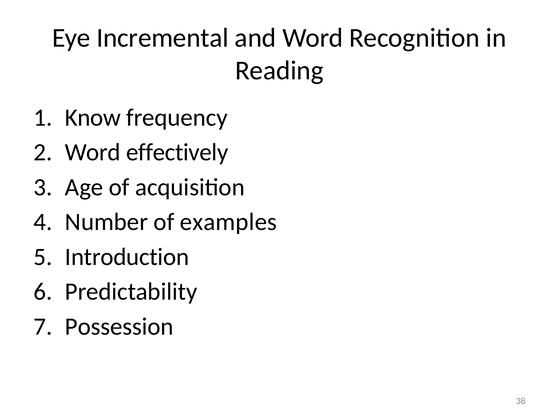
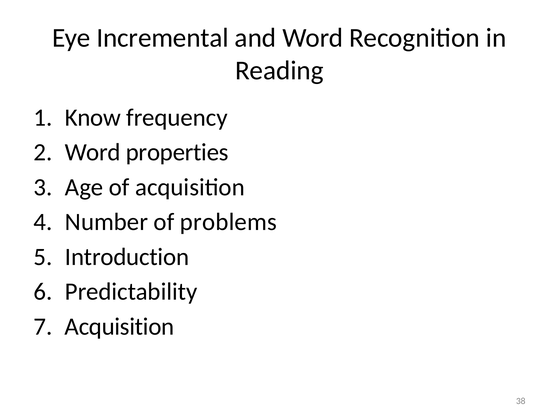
effectively: effectively -> properties
examples: examples -> problems
Possession at (119, 326): Possession -> Acquisition
